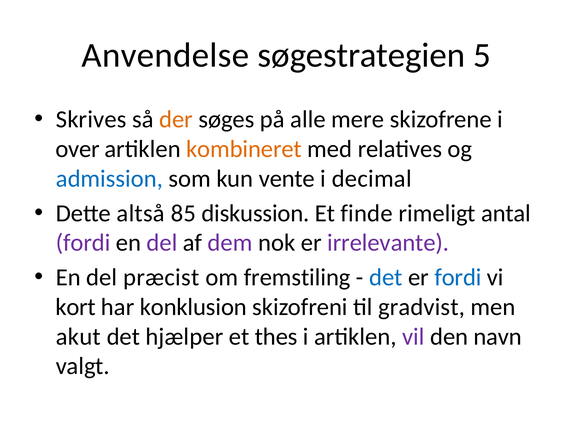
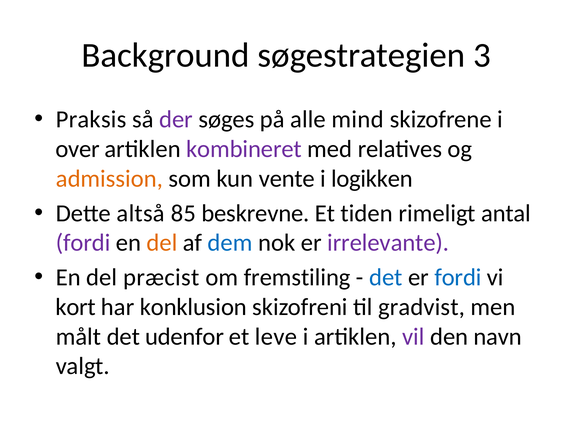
Anvendelse: Anvendelse -> Background
5: 5 -> 3
Skrives: Skrives -> Praksis
der colour: orange -> purple
mere: mere -> mind
kombineret colour: orange -> purple
admission colour: blue -> orange
decimal: decimal -> logikken
diskussion: diskussion -> beskrevne
finde: finde -> tiden
del at (162, 243) colour: purple -> orange
dem colour: purple -> blue
akut: akut -> målt
hjælper: hjælper -> udenfor
thes: thes -> leve
